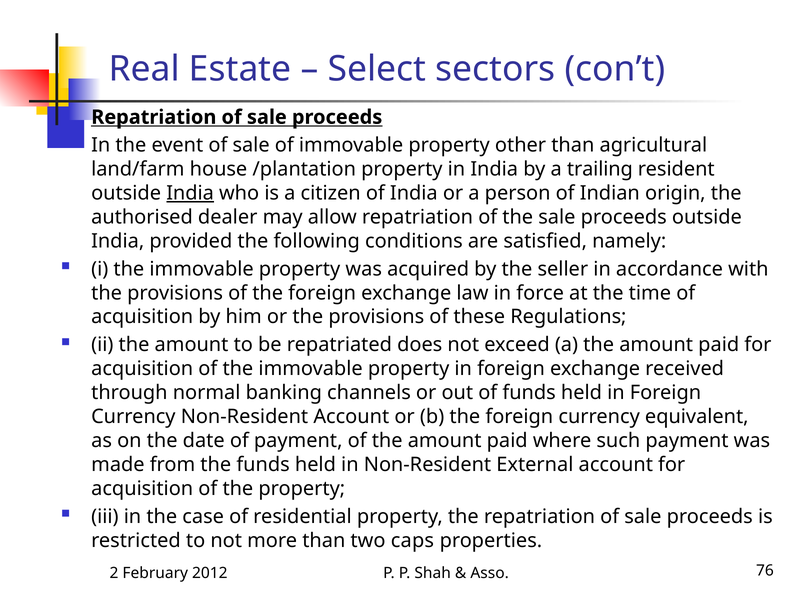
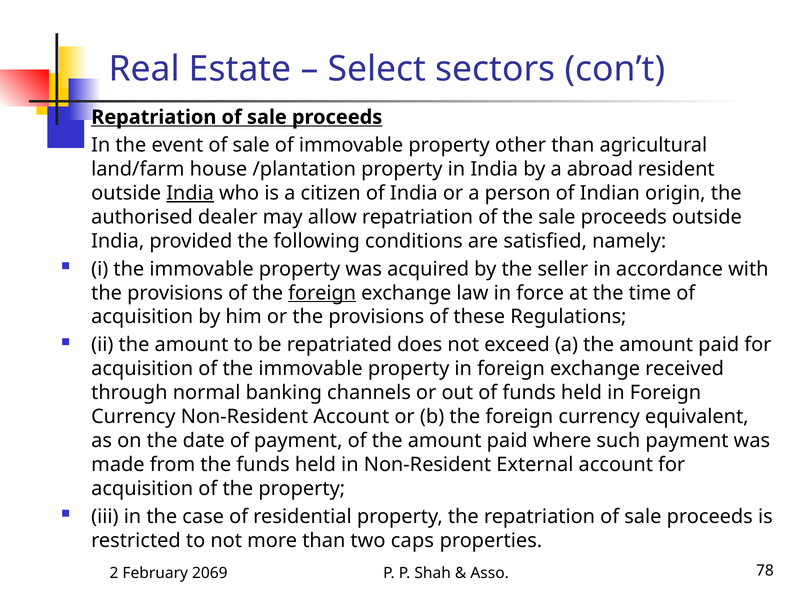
trailing: trailing -> abroad
foreign at (322, 293) underline: none -> present
2012: 2012 -> 2069
76: 76 -> 78
